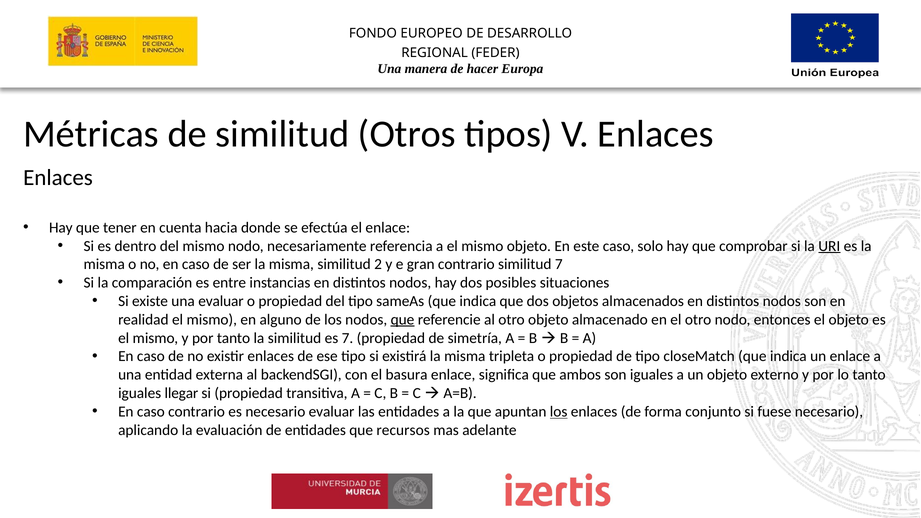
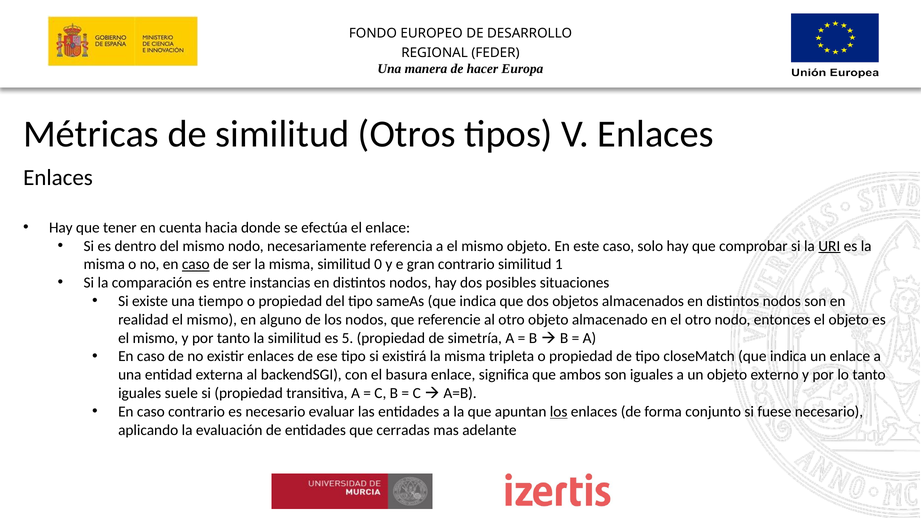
caso at (196, 264) underline: none -> present
2: 2 -> 0
similitud 7: 7 -> 1
una evaluar: evaluar -> tiempo
que at (403, 320) underline: present -> none
es 7: 7 -> 5
llegar: llegar -> suele
recursos: recursos -> cerradas
